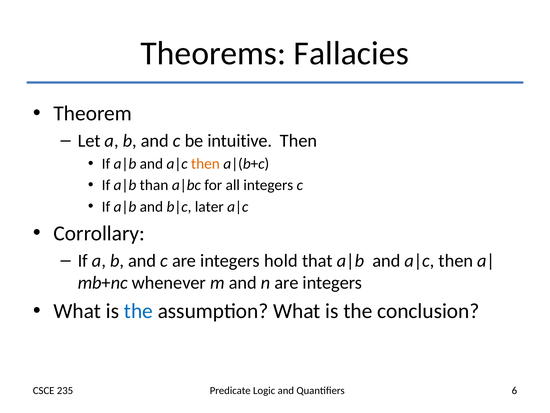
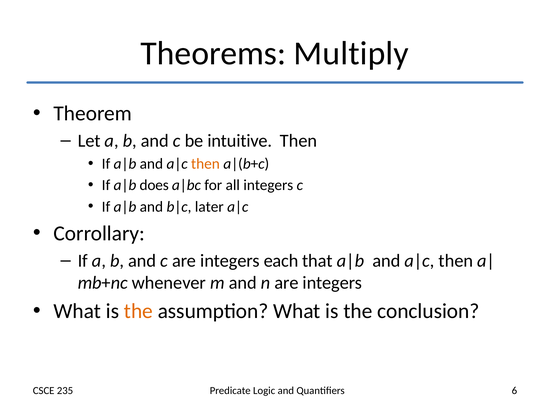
Fallacies: Fallacies -> Multiply
than: than -> does
hold: hold -> each
the at (138, 311) colour: blue -> orange
